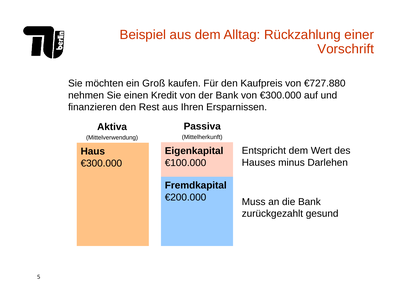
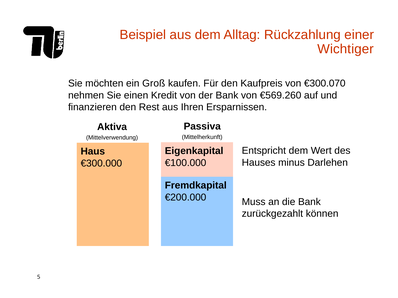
Vorschrift: Vorschrift -> Wichtiger
€727.880: €727.880 -> €300.070
von €300.000: €300.000 -> €569.260
gesund: gesund -> können
